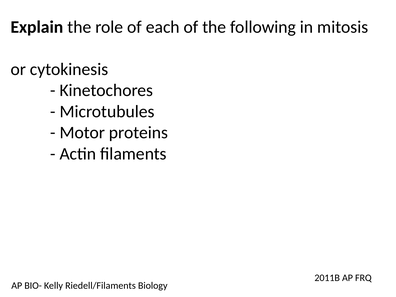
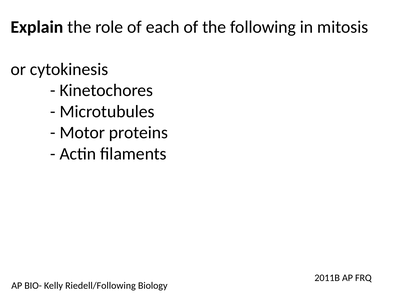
Riedell/Filaments: Riedell/Filaments -> Riedell/Following
